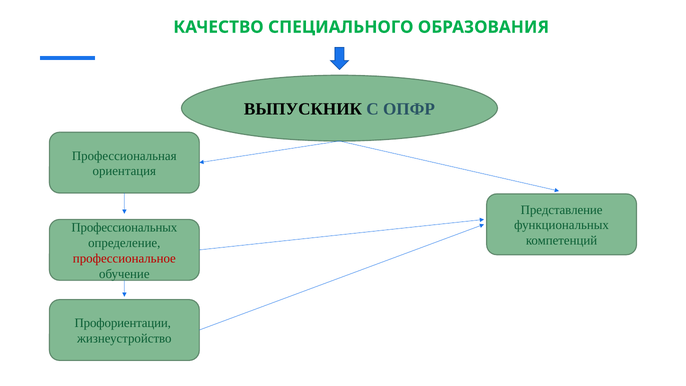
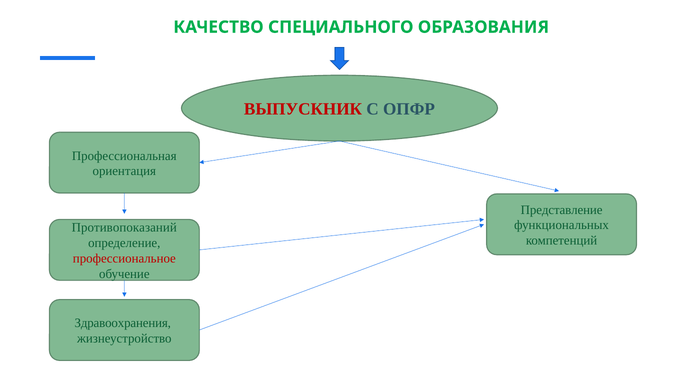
ВЫПУСКНИК colour: black -> red
Профессиональных: Профессиональных -> Противопоказаний
Профориентации: Профориентации -> Здравоохранения
